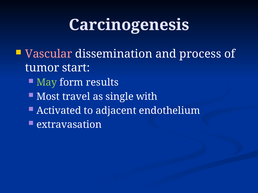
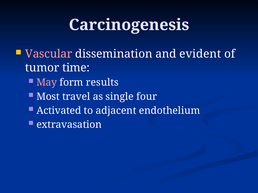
process: process -> evident
start: start -> time
May colour: light green -> pink
with: with -> four
